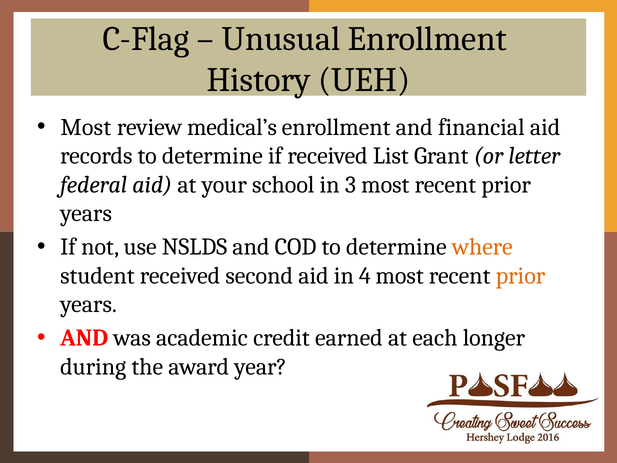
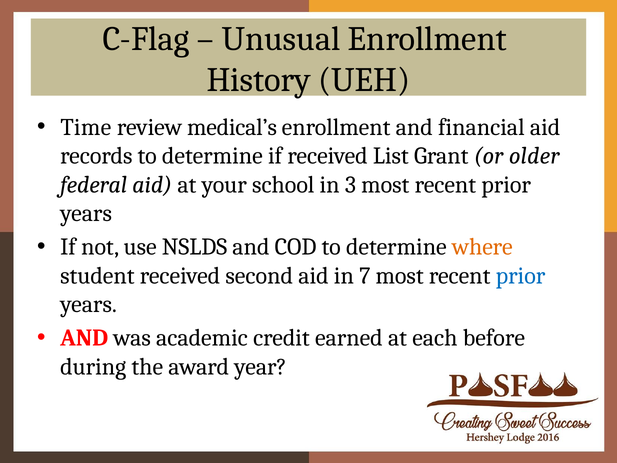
Most at (86, 127): Most -> Time
letter: letter -> older
4: 4 -> 7
prior at (520, 276) colour: orange -> blue
longer: longer -> before
